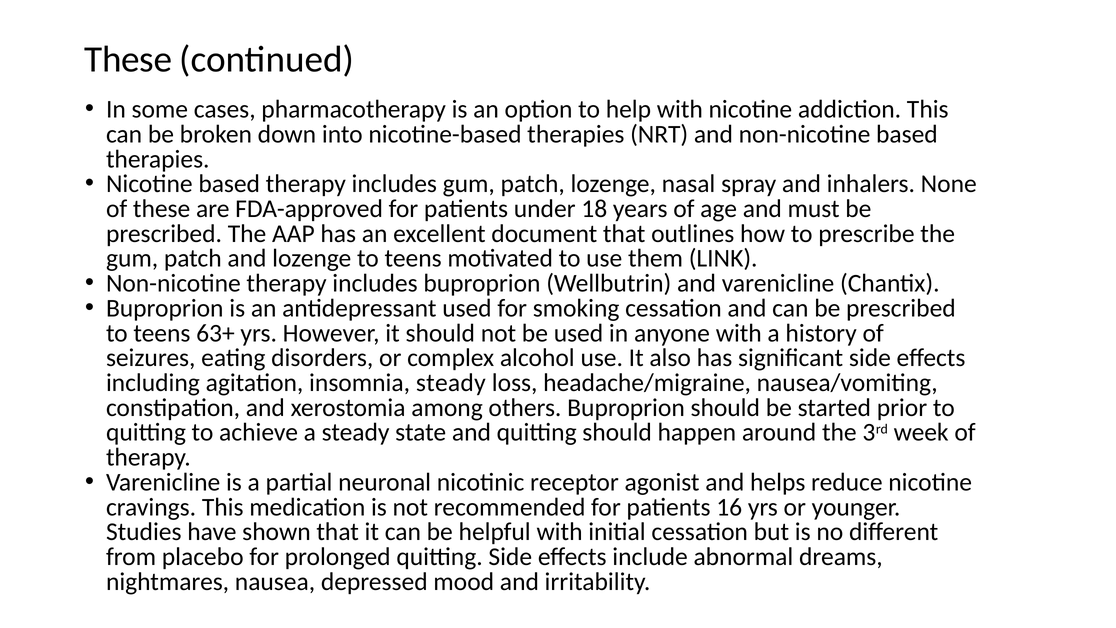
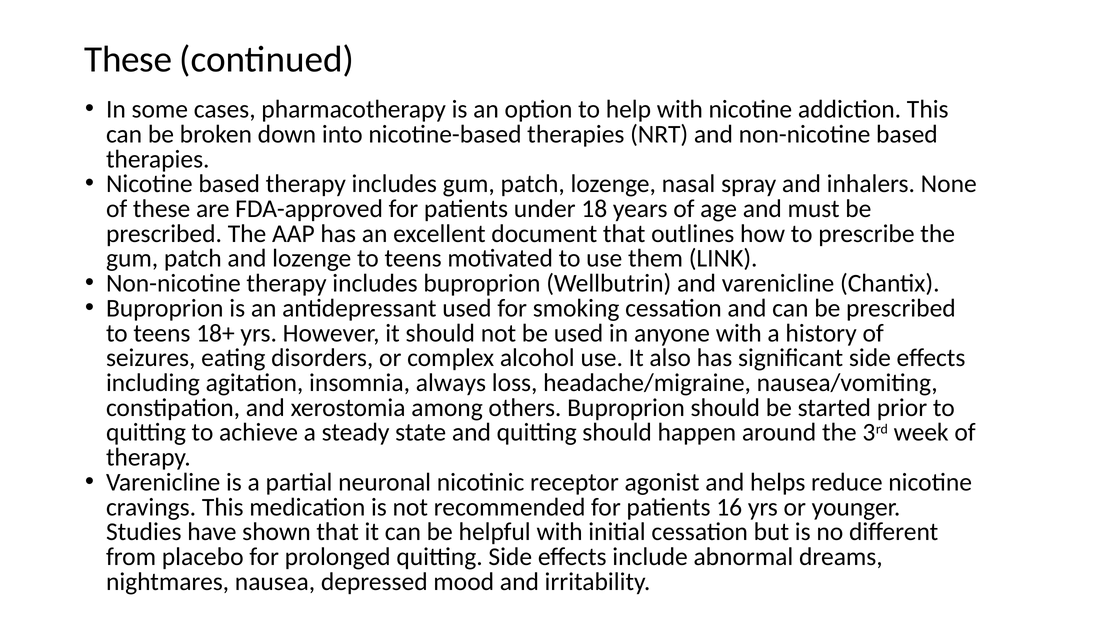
63+: 63+ -> 18+
insomnia steady: steady -> always
